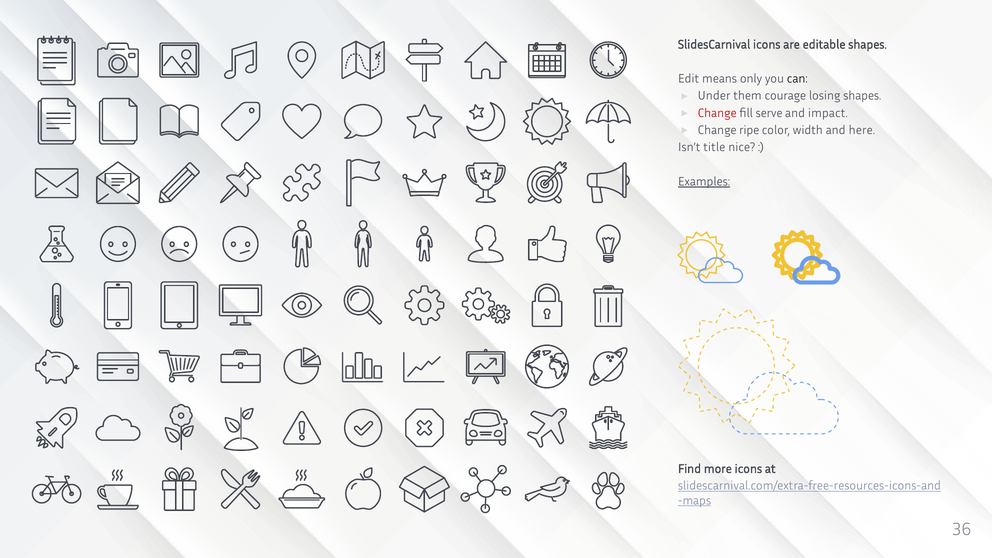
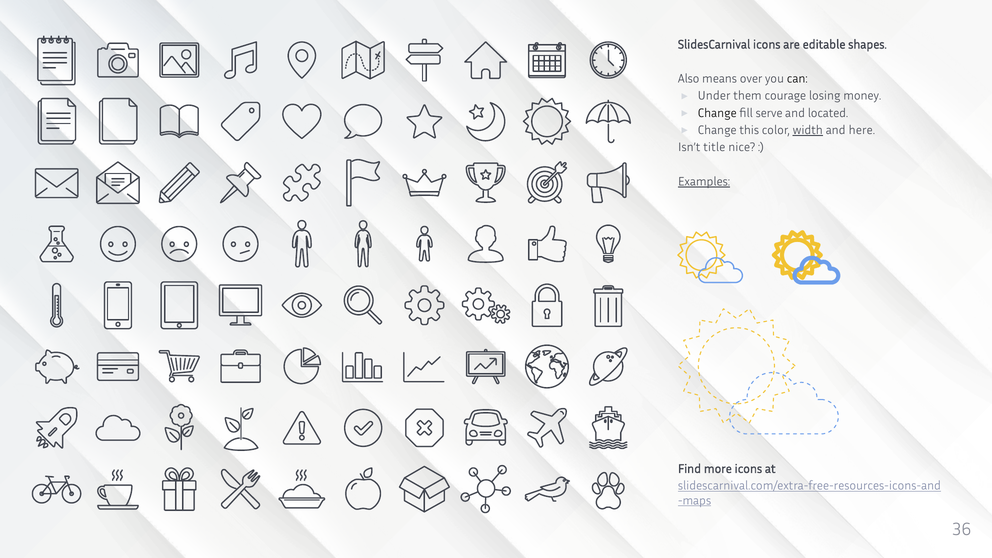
Edit: Edit -> Also
only: only -> over
losing shapes: shapes -> money
Change at (717, 113) colour: red -> black
impact: impact -> located
ripe: ripe -> this
width underline: none -> present
